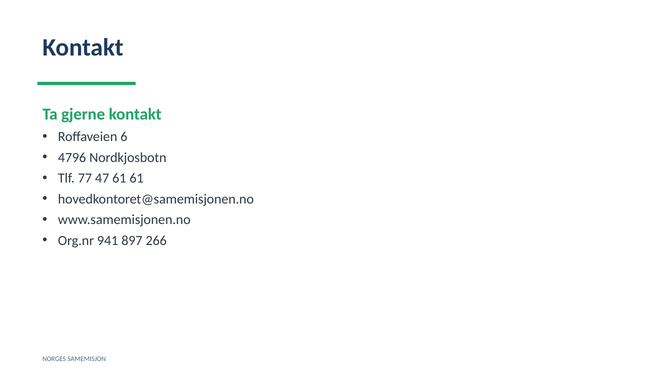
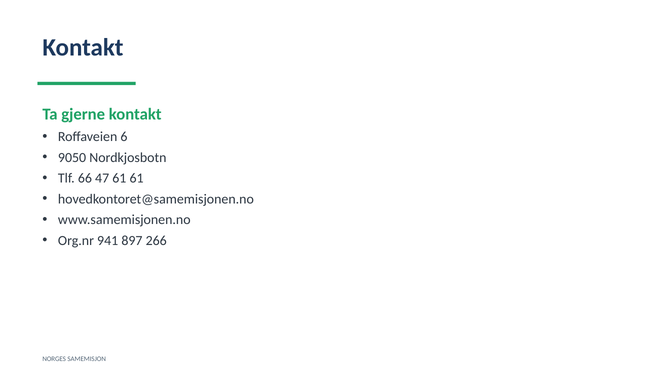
4796: 4796 -> 9050
77: 77 -> 66
